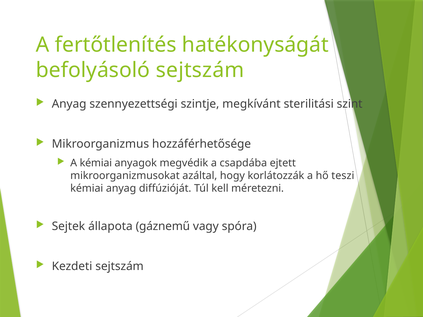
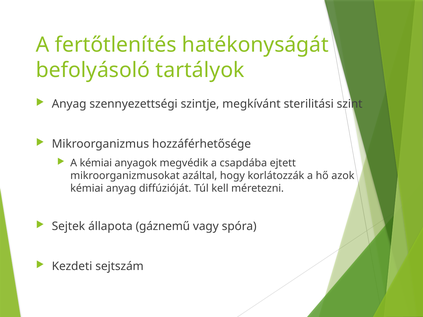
befolyásoló sejtszám: sejtszám -> tartályok
teszi: teszi -> azok
